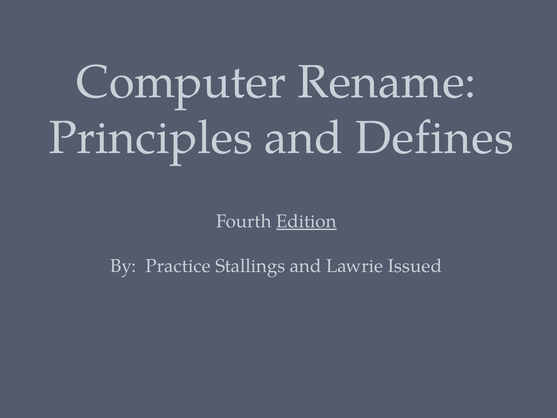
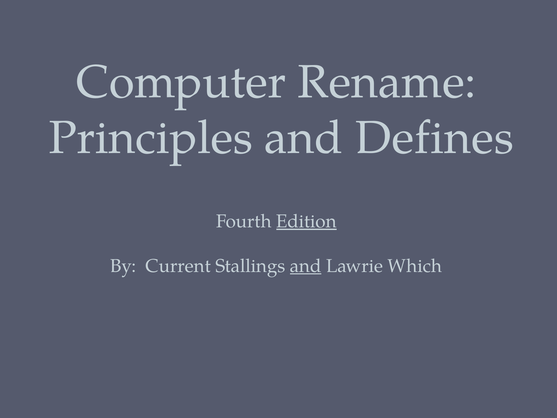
Practice: Practice -> Current
and at (306, 266) underline: none -> present
Issued: Issued -> Which
